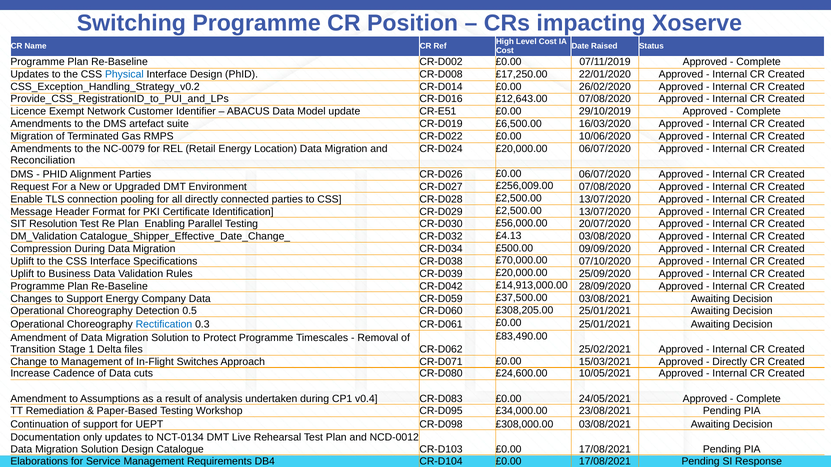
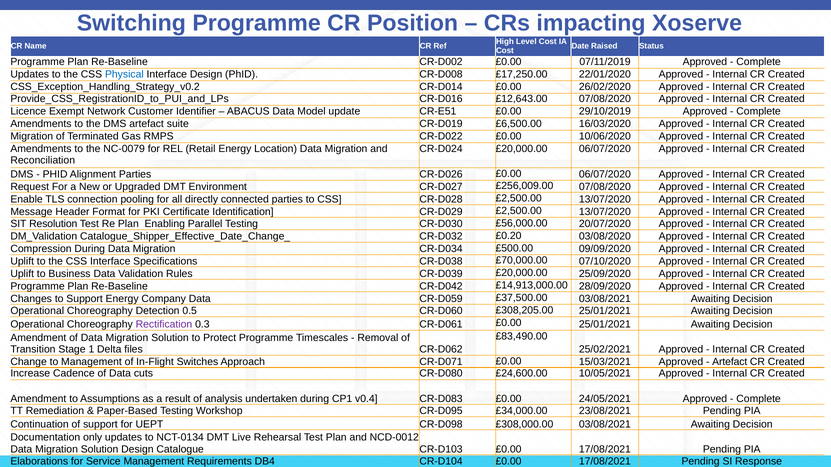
£4.13: £4.13 -> £0.20
Rectification colour: blue -> purple
Directly at (730, 362): Directly -> Artefact
